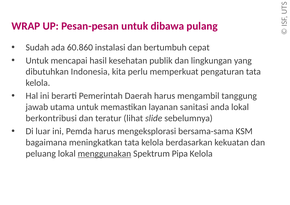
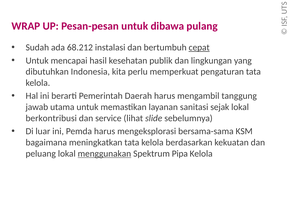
60.860: 60.860 -> 68.212
cepat underline: none -> present
anda: anda -> sejak
teratur: teratur -> service
